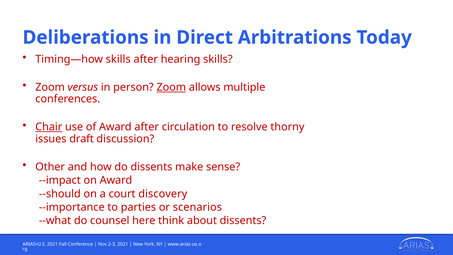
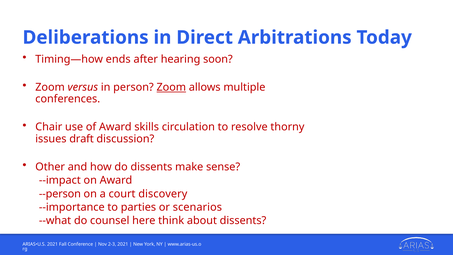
Timing—how skills: skills -> ends
hearing skills: skills -> soon
Chair underline: present -> none
Award after: after -> skills
--should: --should -> --person
